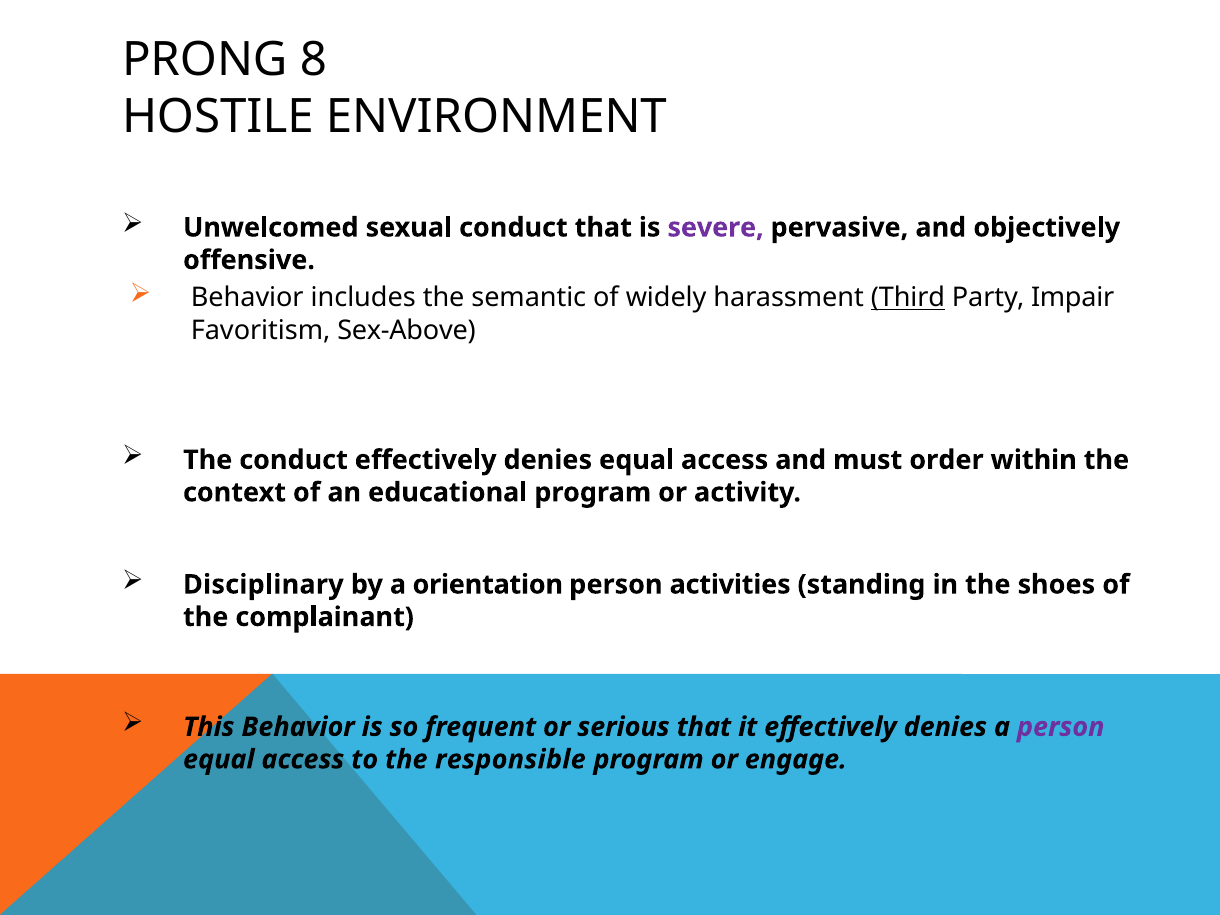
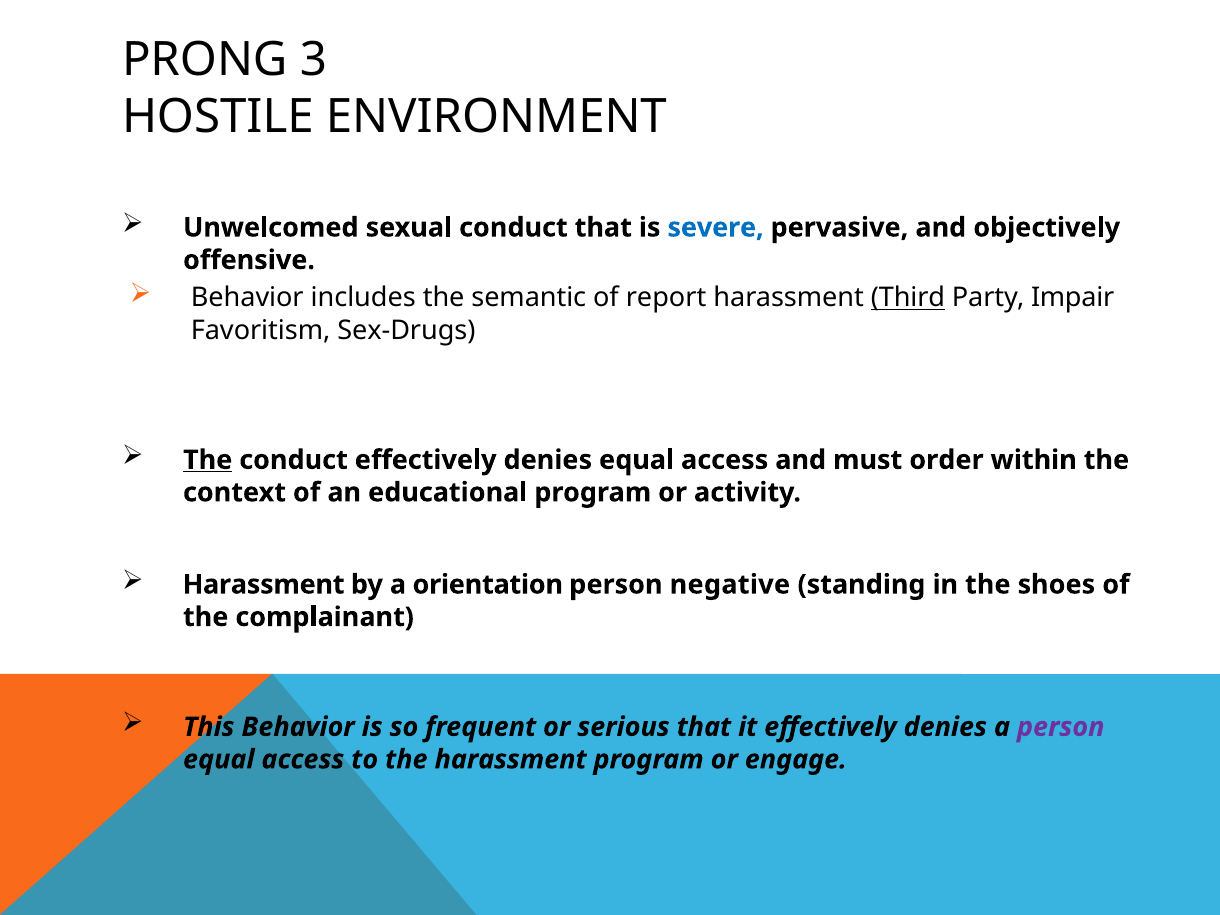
8: 8 -> 3
severe colour: purple -> blue
widely: widely -> report
Sex-Above: Sex-Above -> Sex-Drugs
The at (208, 460) underline: none -> present
Disciplinary at (263, 585): Disciplinary -> Harassment
activities: activities -> negative
the responsible: responsible -> harassment
